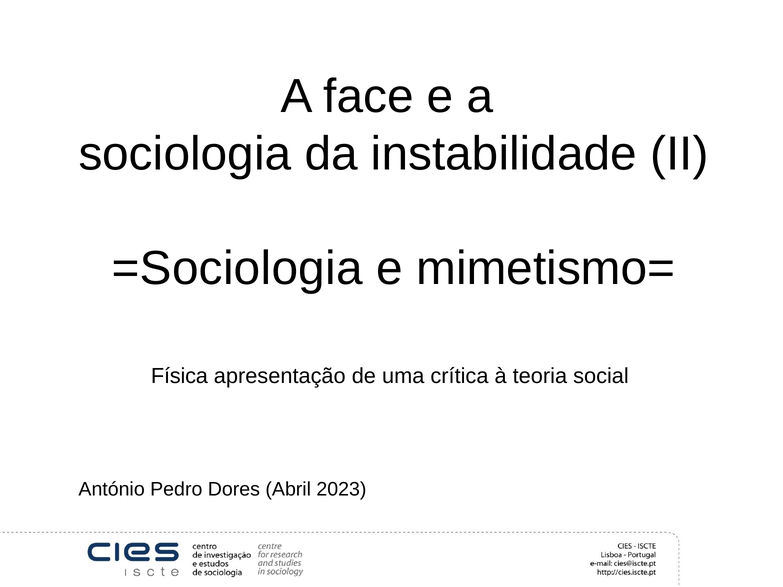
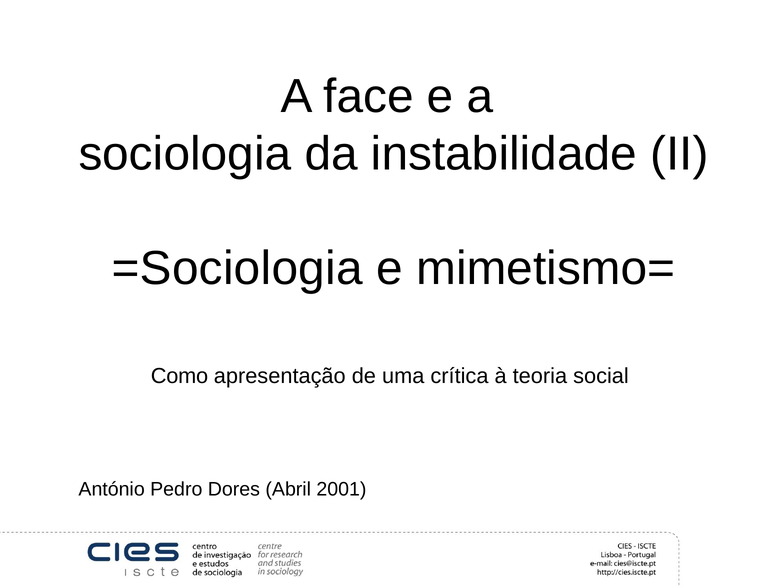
Física: Física -> Como
2023: 2023 -> 2001
